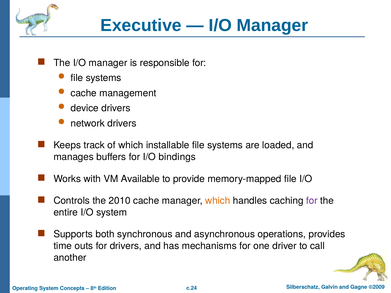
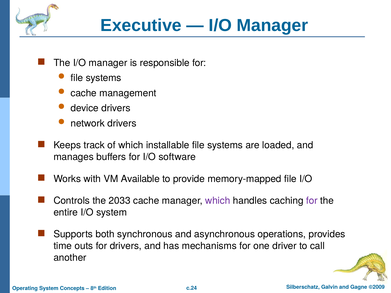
bindings: bindings -> software
2010: 2010 -> 2033
which at (218, 201) colour: orange -> purple
